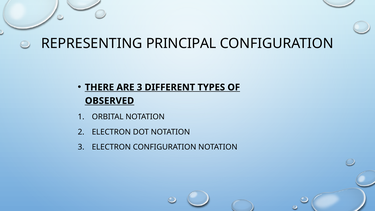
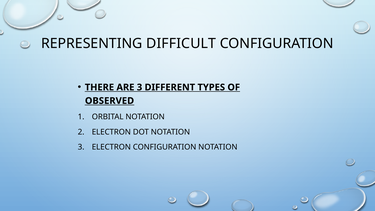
PRINCIPAL: PRINCIPAL -> DIFFICULT
